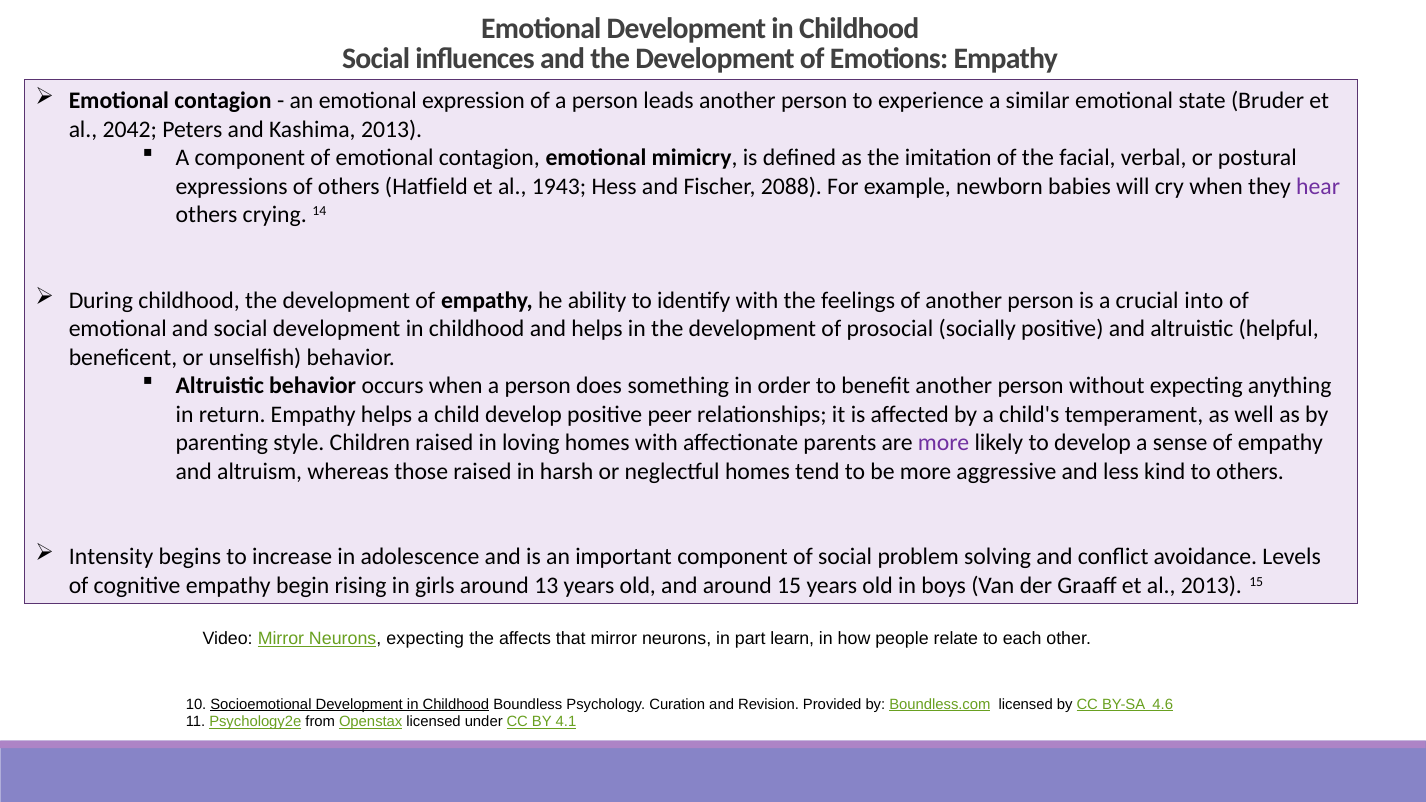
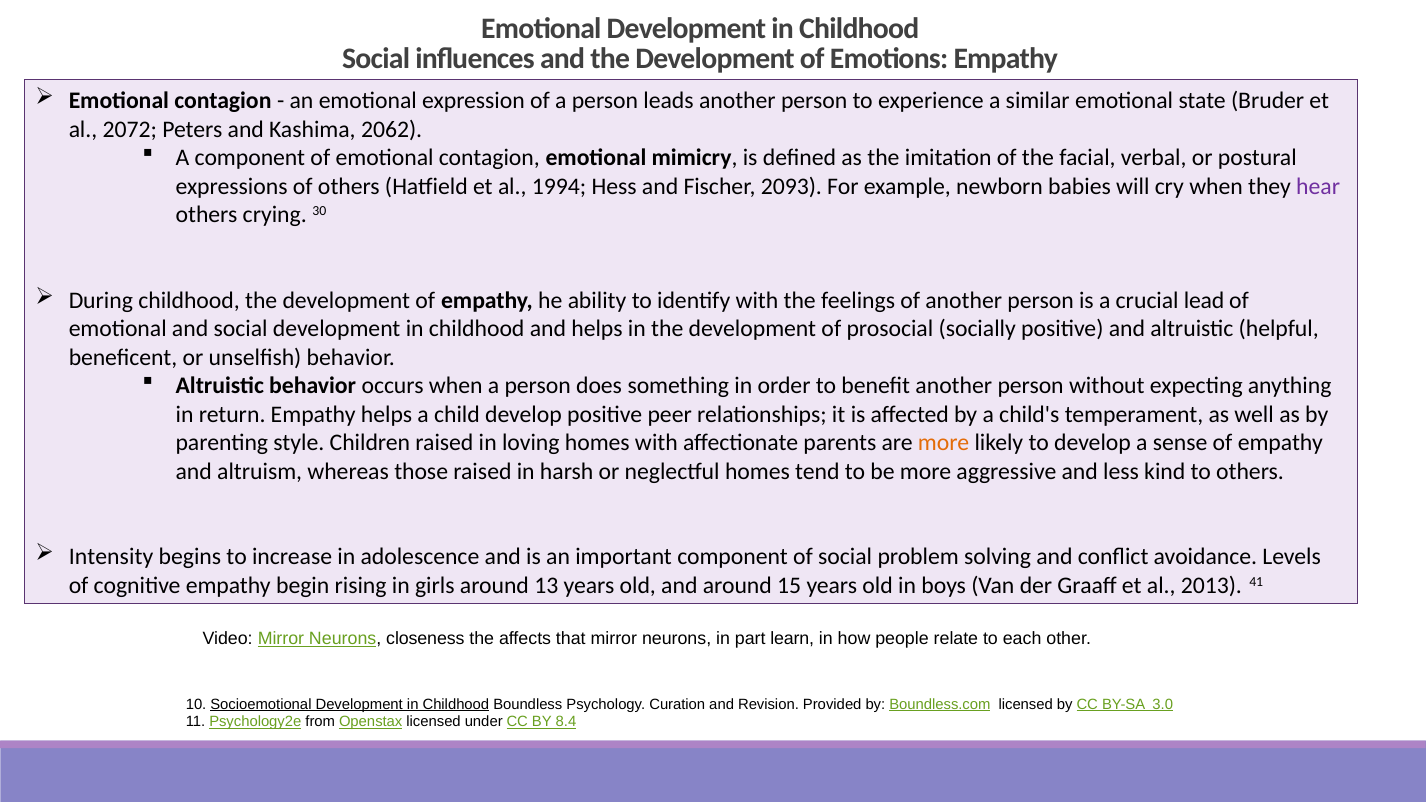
2042: 2042 -> 2072
Kashima 2013: 2013 -> 2062
1943: 1943 -> 1994
2088: 2088 -> 2093
14: 14 -> 30
into: into -> lead
more at (944, 443) colour: purple -> orange
2013 15: 15 -> 41
Neurons expecting: expecting -> closeness
4.6: 4.6 -> 3.0
4.1: 4.1 -> 8.4
